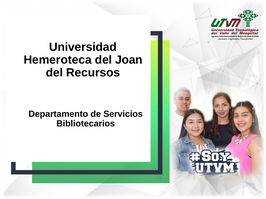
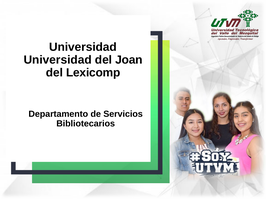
Hemeroteca at (58, 60): Hemeroteca -> Universidad
Recursos: Recursos -> Lexicomp
